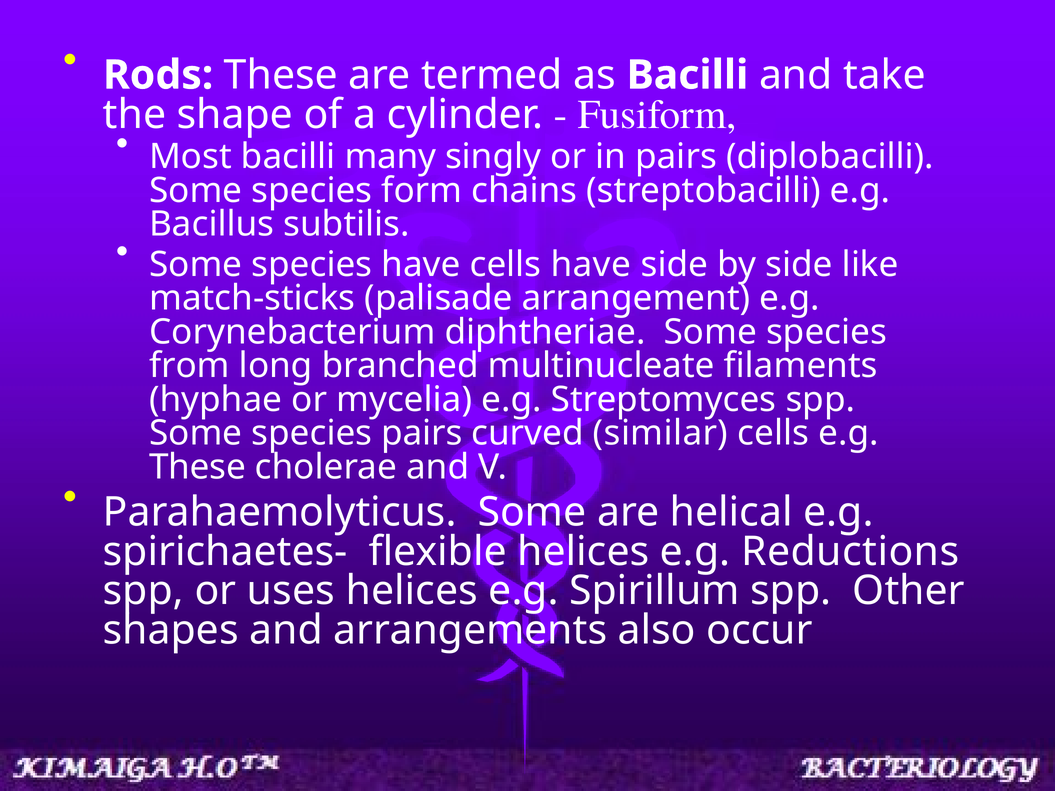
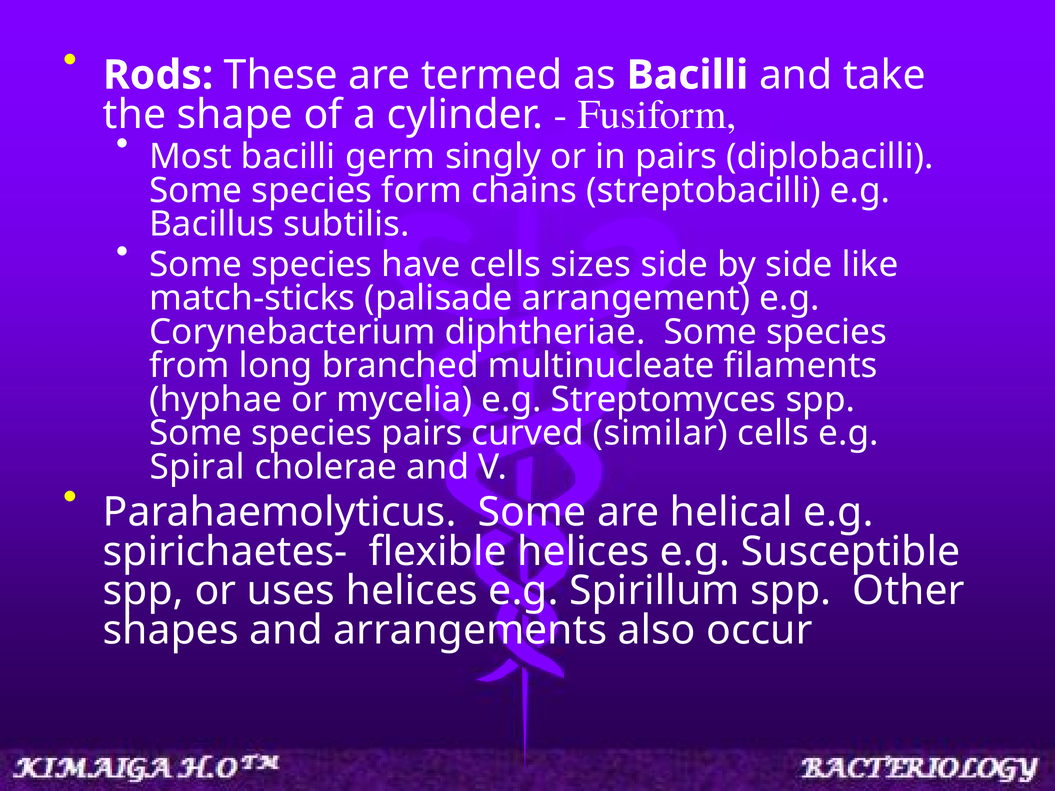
many: many -> germ
cells have: have -> sizes
These at (198, 467): These -> Spiral
Reductions: Reductions -> Susceptible
